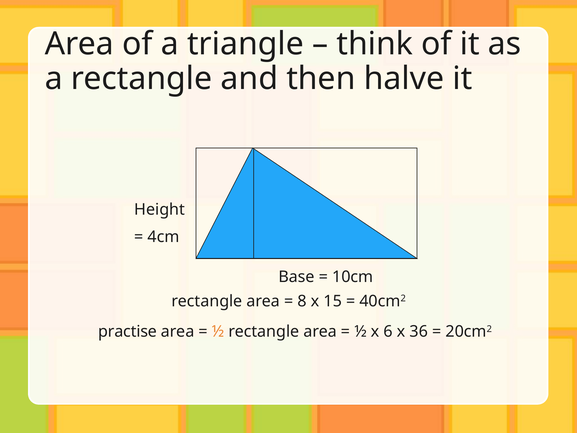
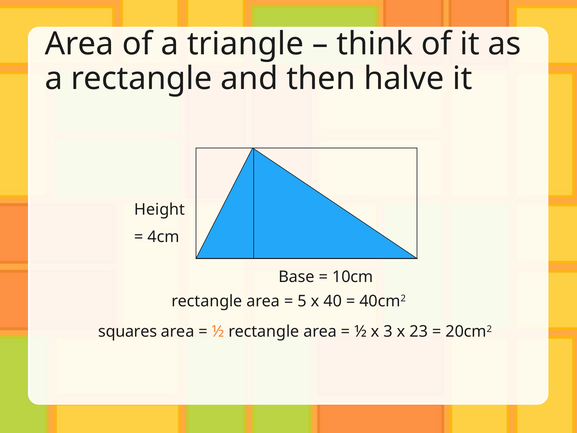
8: 8 -> 5
15: 15 -> 40
practise: practise -> squares
6: 6 -> 3
36: 36 -> 23
